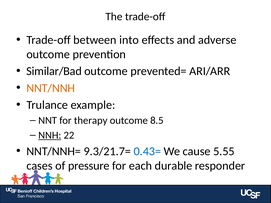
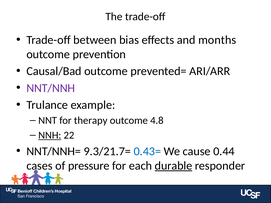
into: into -> bias
adverse: adverse -> months
Similar/Bad: Similar/Bad -> Causal/Bad
NNT/NNH colour: orange -> purple
8.5: 8.5 -> 4.8
5.55: 5.55 -> 0.44
durable underline: none -> present
